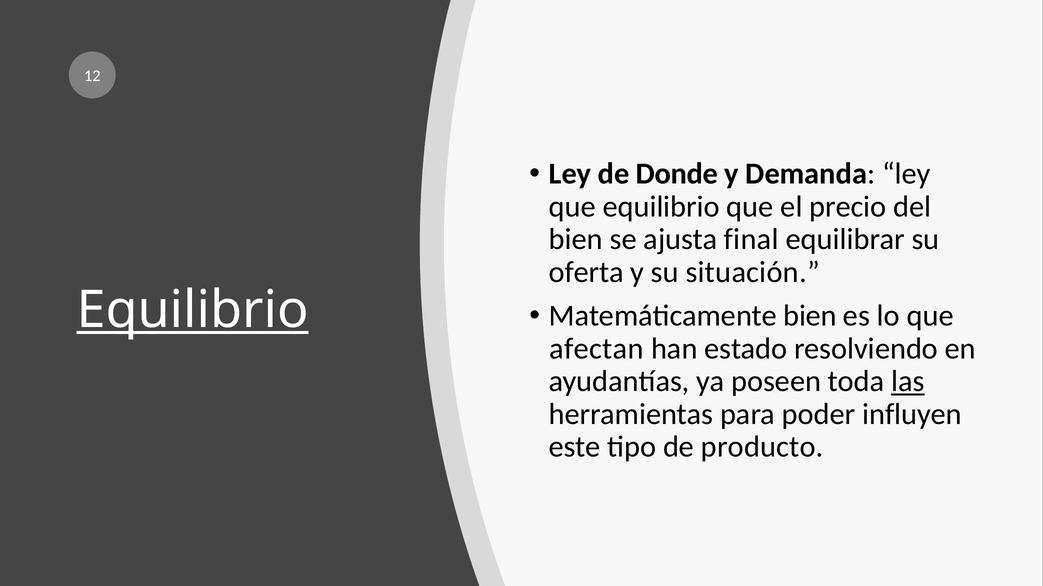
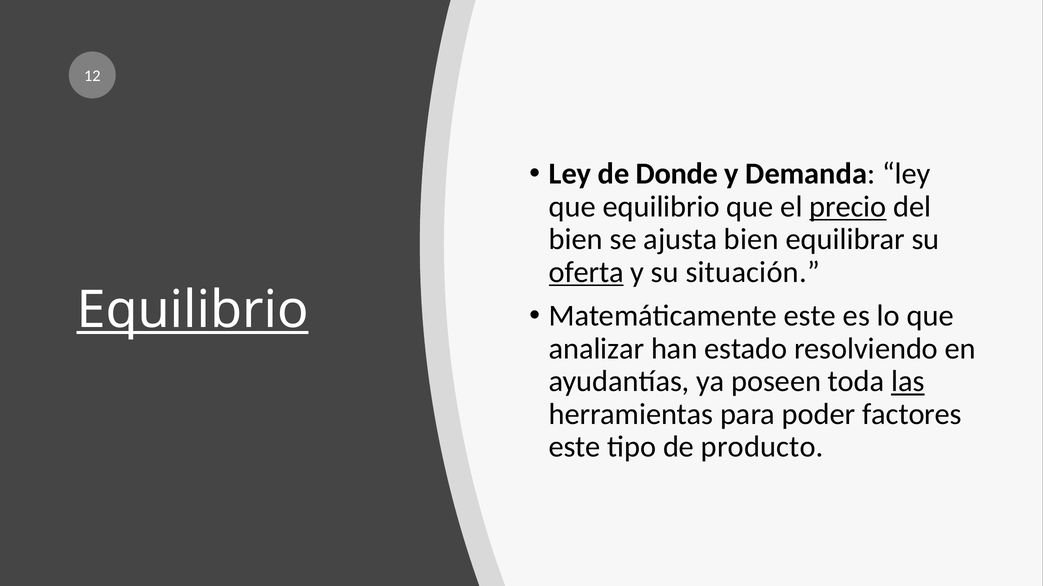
precio underline: none -> present
ajusta final: final -> bien
oferta underline: none -> present
Matemáticamente bien: bien -> este
afectan: afectan -> analizar
influyen: influyen -> factores
